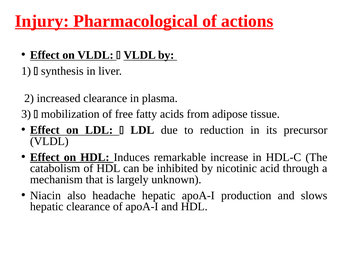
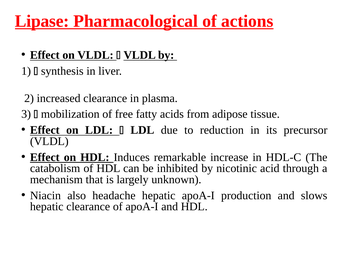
Injury: Injury -> Lipase
